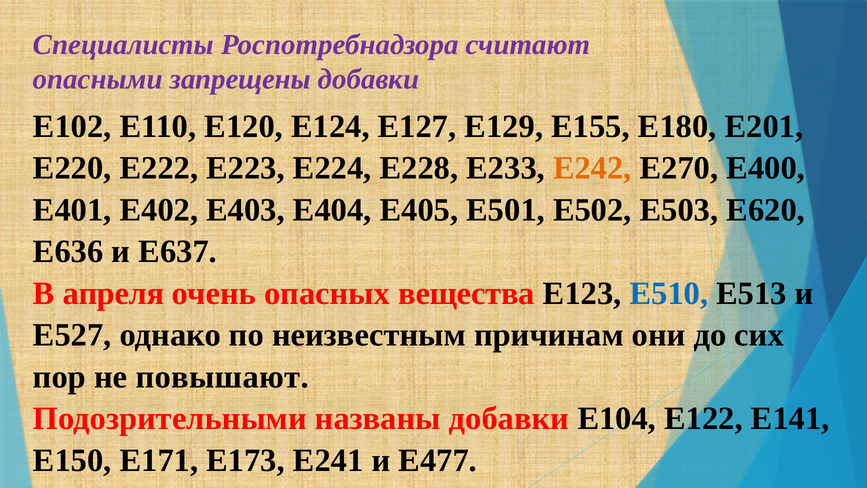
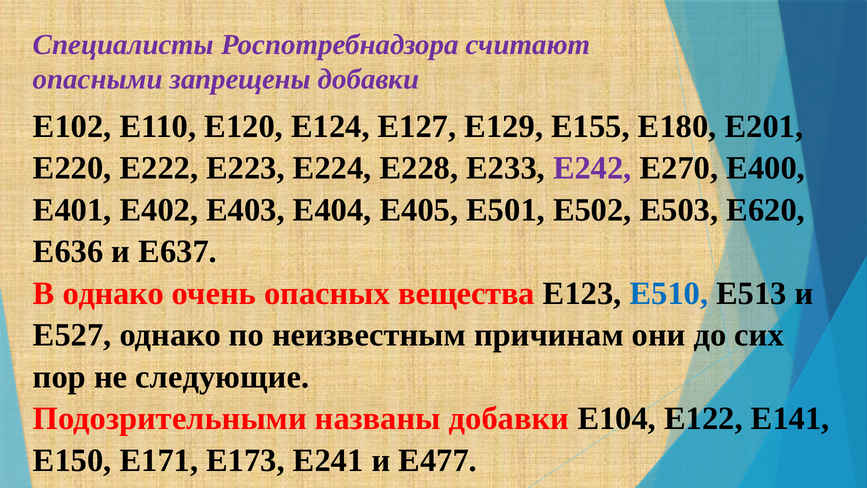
Е242 colour: orange -> purple
В апреля: апреля -> однако
повышают: повышают -> следующие
